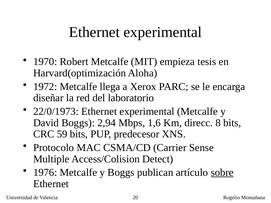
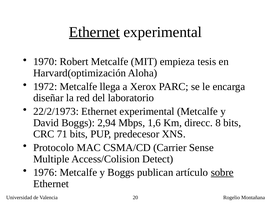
Ethernet at (94, 32) underline: none -> present
22/0/1973: 22/0/1973 -> 22/2/1973
59: 59 -> 71
